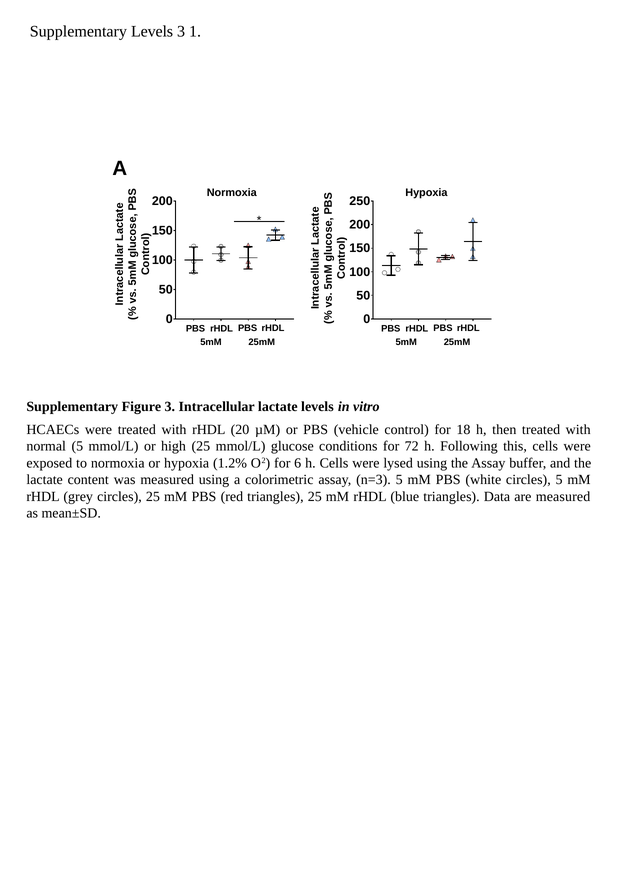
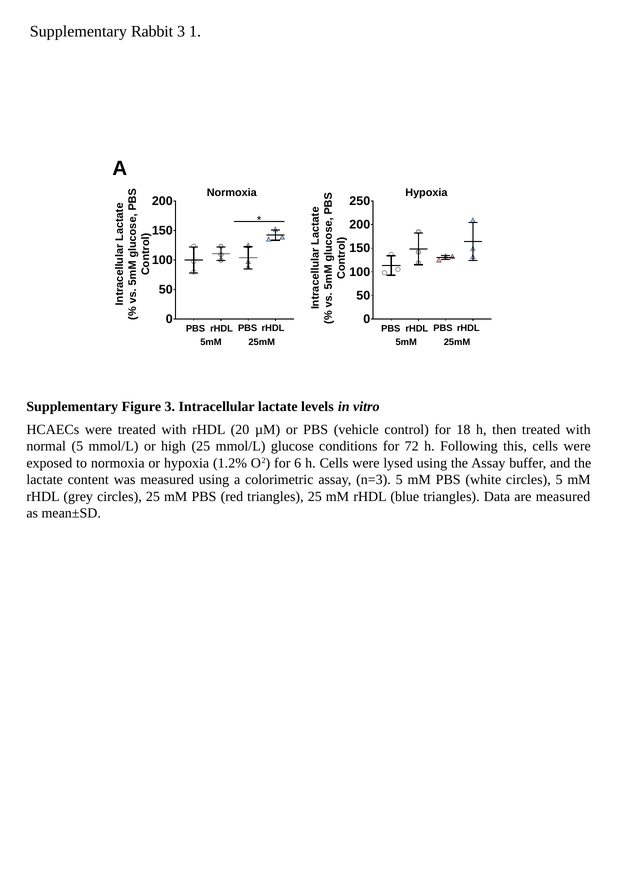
Supplementary Levels: Levels -> Rabbit
